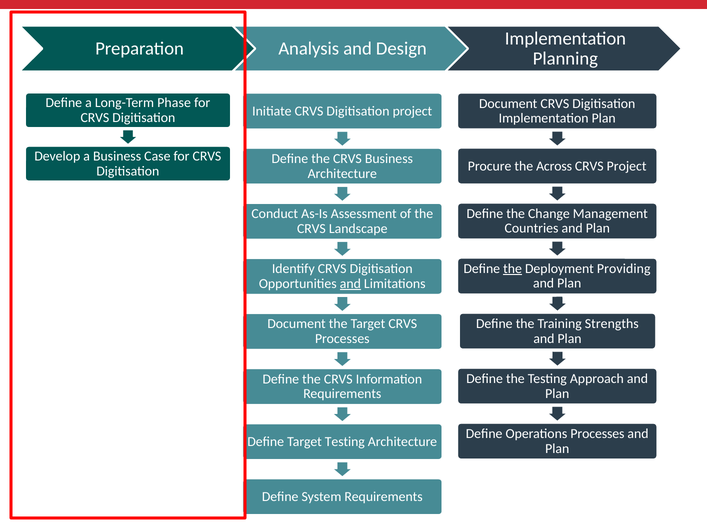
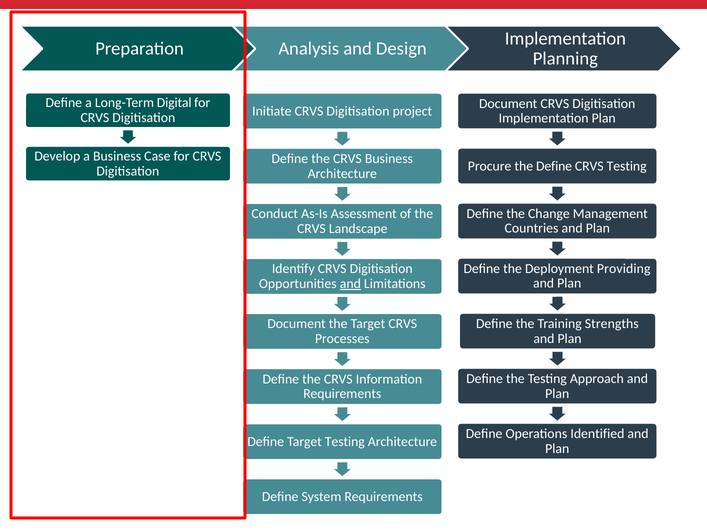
Phase: Phase -> Digital
the Across: Across -> Define
CRVS Project: Project -> Testing
the at (513, 269) underline: present -> none
Operations Processes: Processes -> Identified
